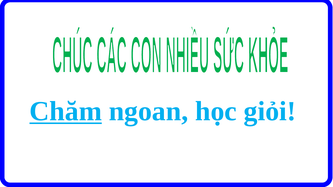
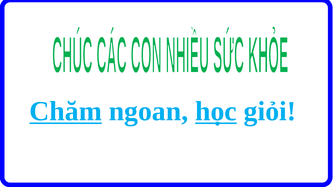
học underline: none -> present
